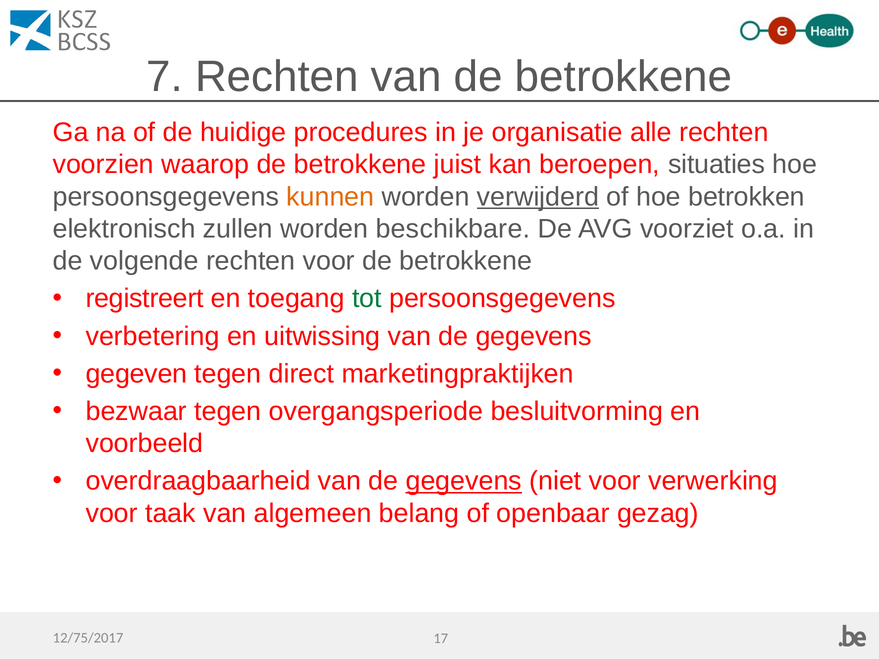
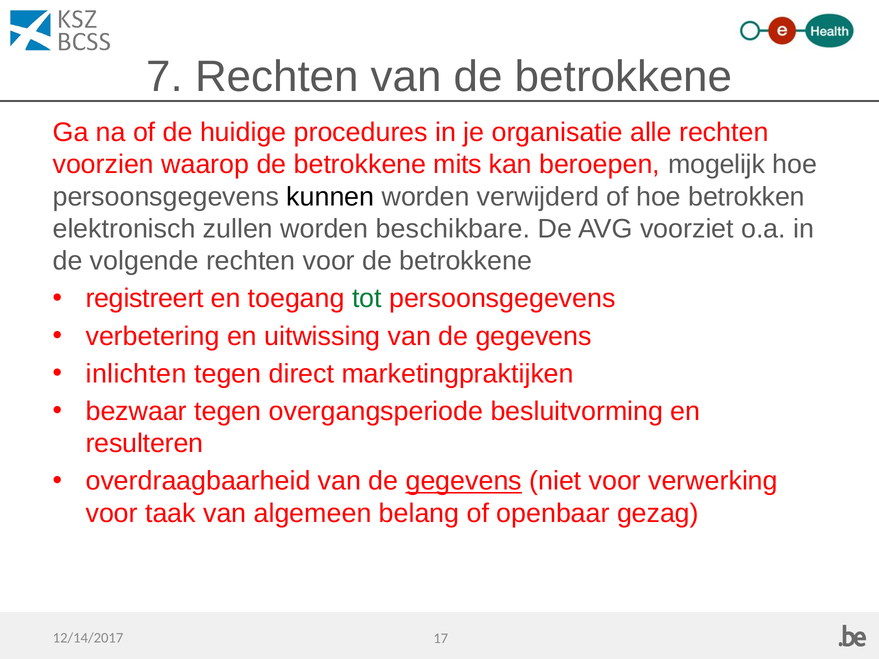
juist: juist -> mits
situaties: situaties -> mogelijk
kunnen colour: orange -> black
verwijderd underline: present -> none
gegeven: gegeven -> inlichten
voorbeeld: voorbeeld -> resulteren
12/75/2017: 12/75/2017 -> 12/14/2017
